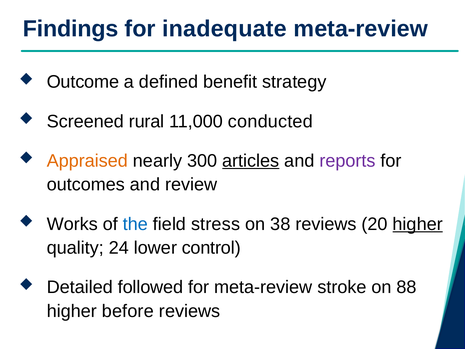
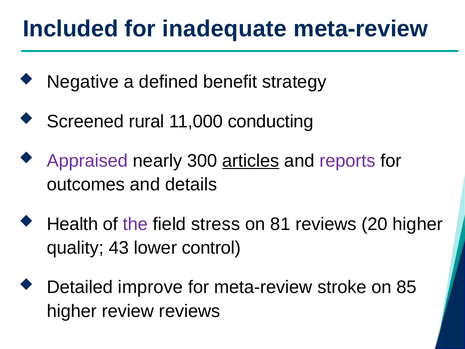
Findings: Findings -> Included
Outcome: Outcome -> Negative
conducted: conducted -> conducting
Appraised colour: orange -> purple
review: review -> details
Works: Works -> Health
the colour: blue -> purple
38: 38 -> 81
higher at (418, 224) underline: present -> none
24: 24 -> 43
followed: followed -> improve
88: 88 -> 85
before: before -> review
